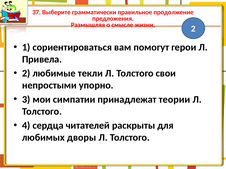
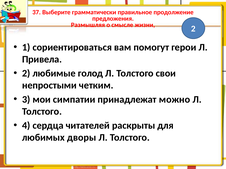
текли: текли -> голод
упорно: упорно -> четким
теории: теории -> можно
